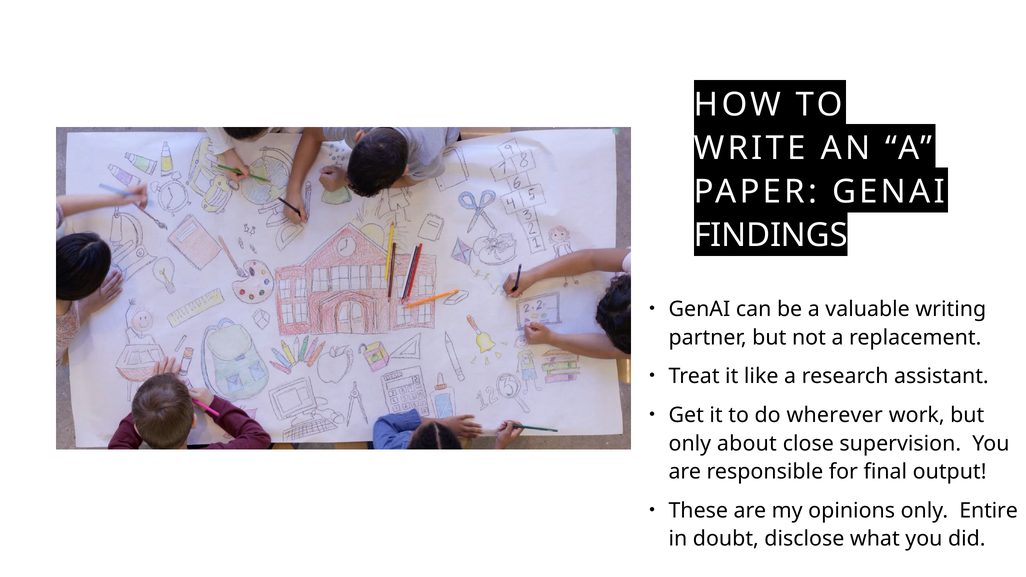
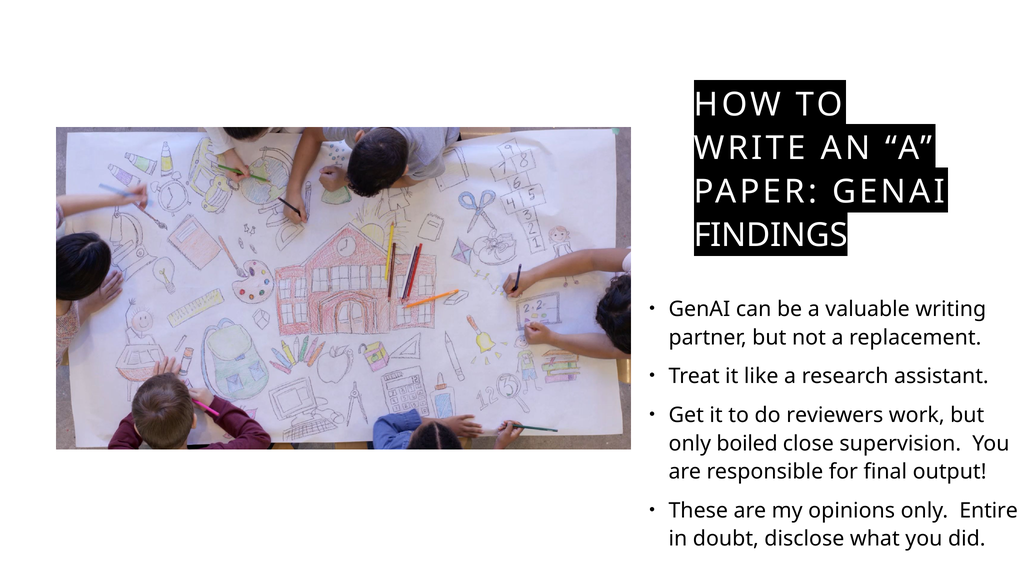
wherever: wherever -> reviewers
about: about -> boiled
